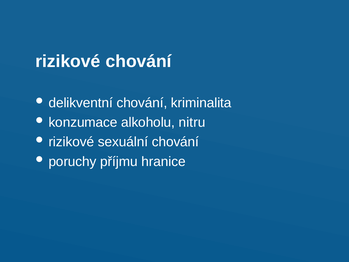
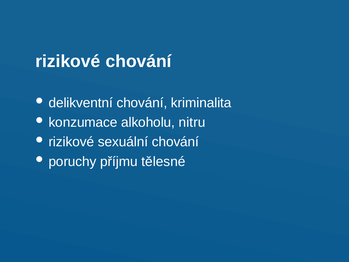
hranice: hranice -> tělesné
